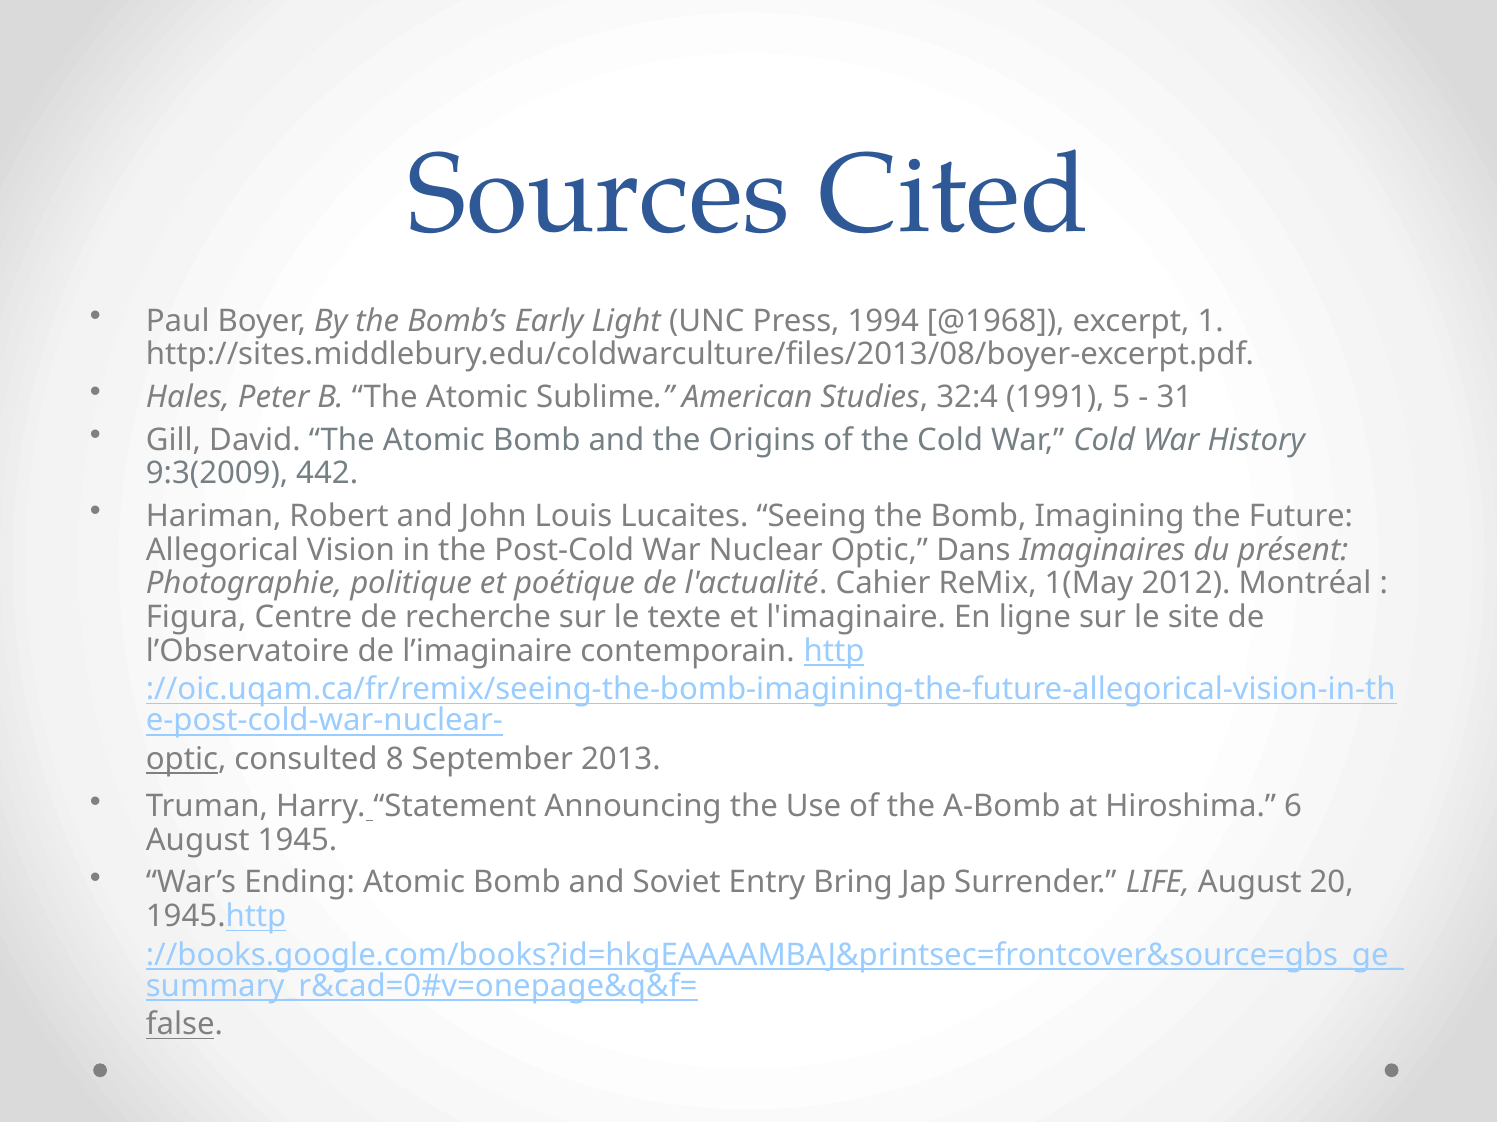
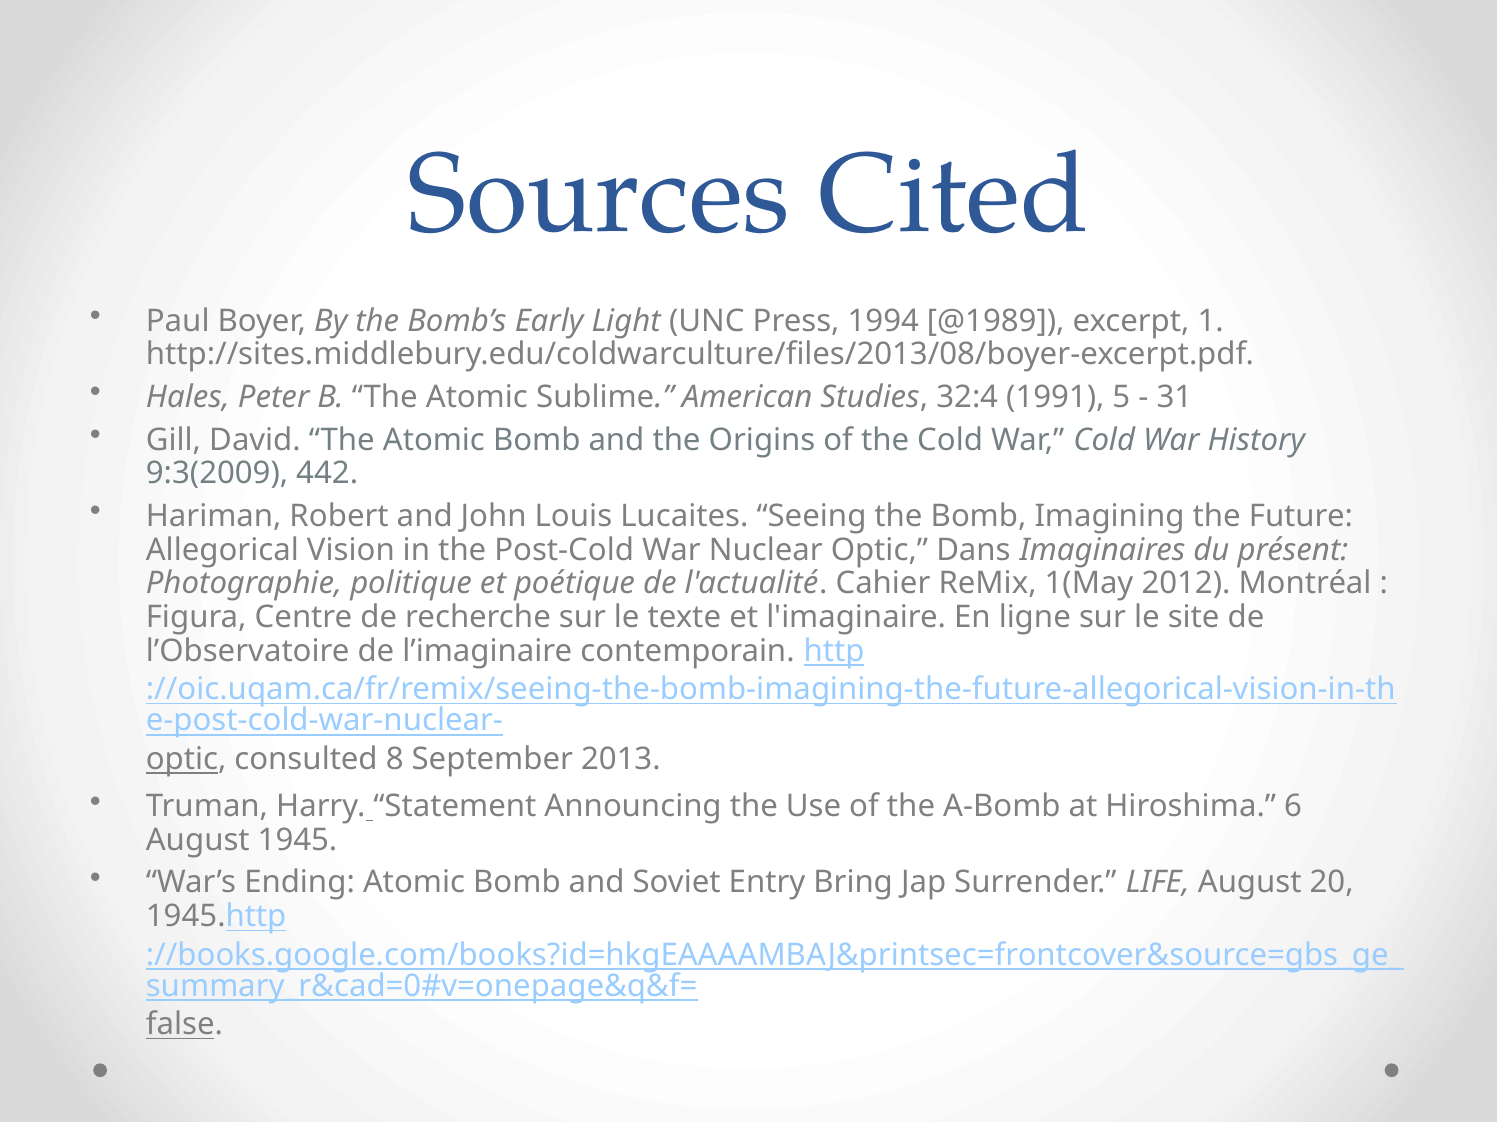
@1968: @1968 -> @1989
